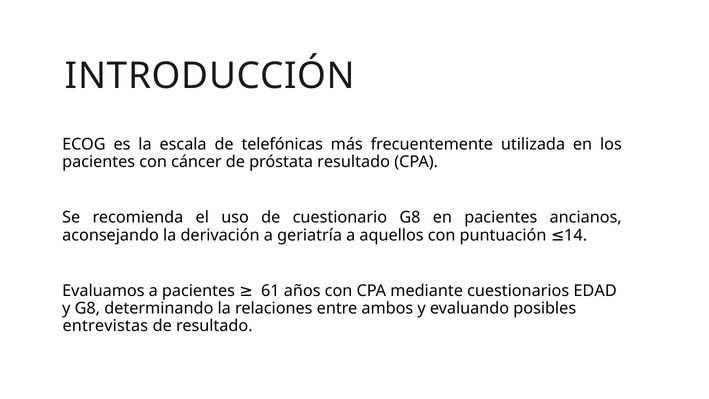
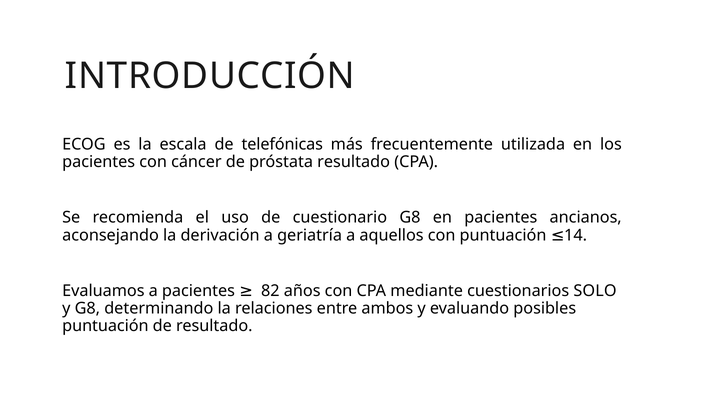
61: 61 -> 82
EDAD: EDAD -> SOLO
entrevistas at (105, 326): entrevistas -> puntuación
